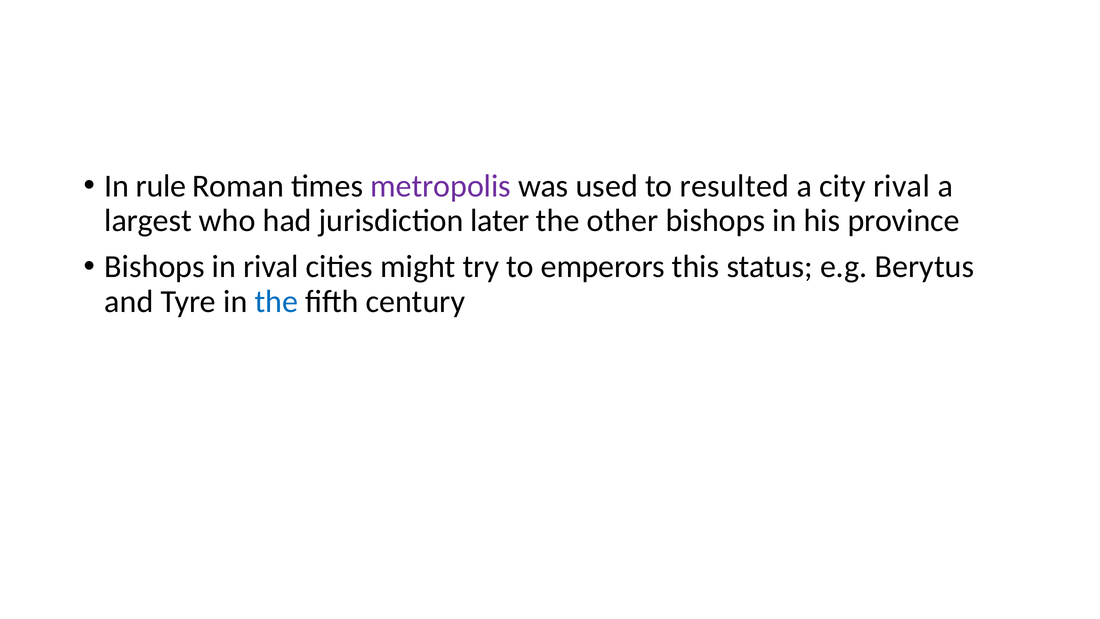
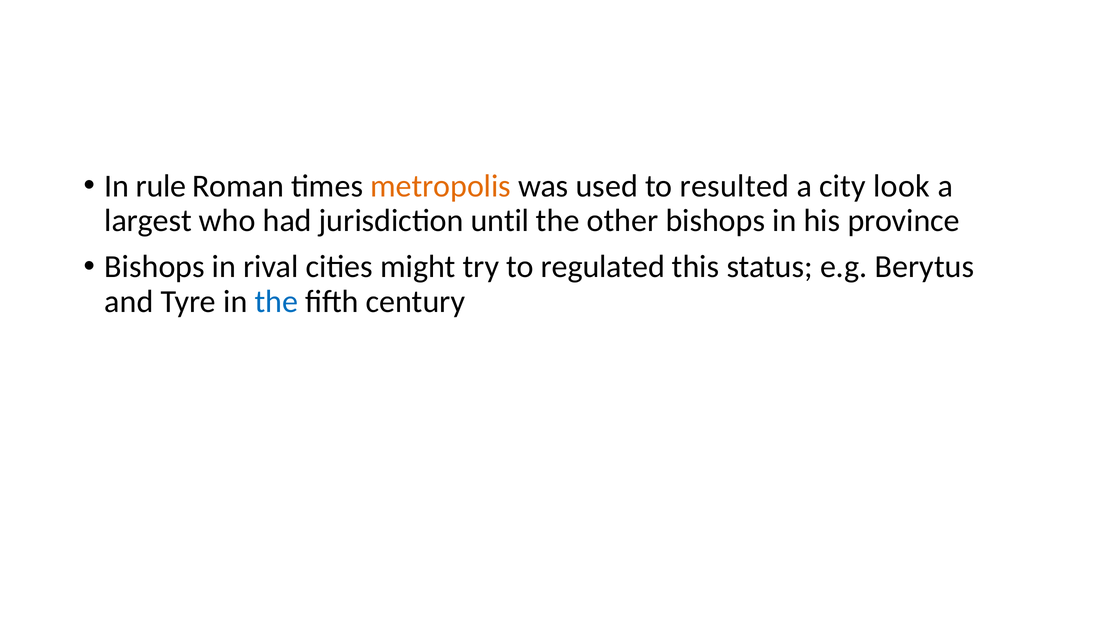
metropolis colour: purple -> orange
city rival: rival -> look
later: later -> until
emperors: emperors -> regulated
